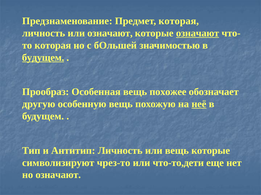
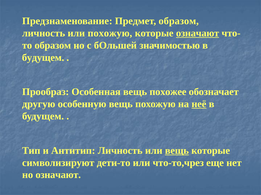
Предмет которая: которая -> образом
или означают: означают -> похожую
которая at (53, 45): которая -> образом
будущем at (43, 58) underline: present -> none
вещь at (177, 151) underline: none -> present
чрез-то: чрез-то -> дети-то
что-то,дети: что-то,дети -> что-то,чрез
